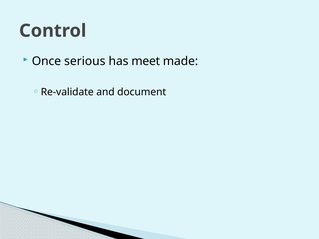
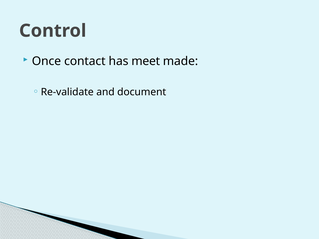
serious: serious -> contact
